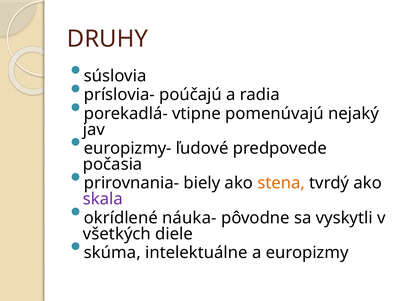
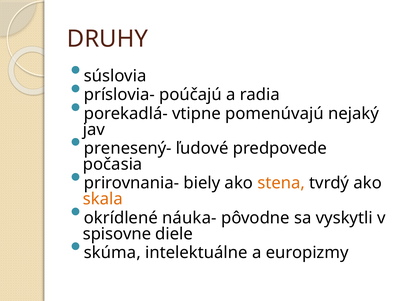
europizmy-: europizmy- -> prenesený-
skala colour: purple -> orange
všetkých: všetkých -> spisovne
